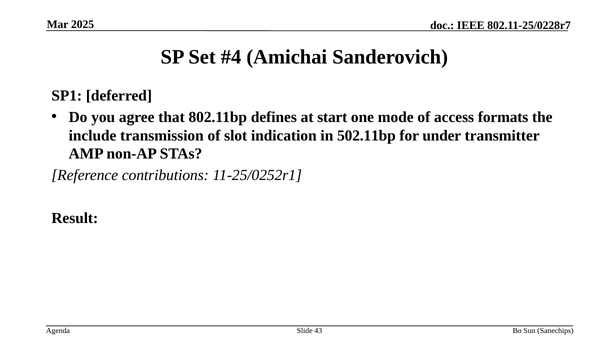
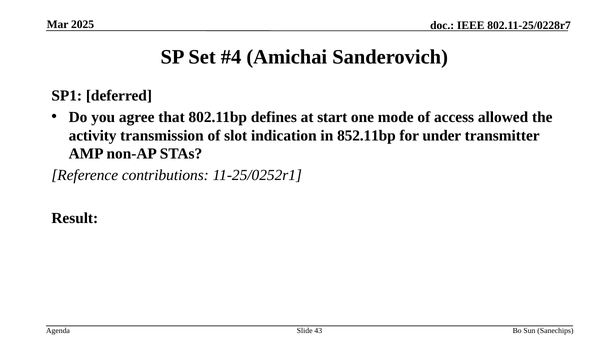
formats: formats -> allowed
include: include -> activity
502.11bp: 502.11bp -> 852.11bp
